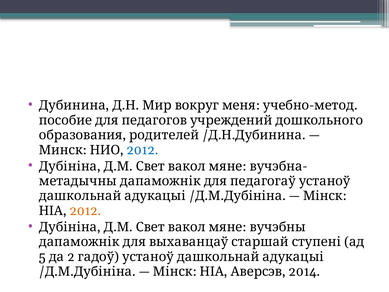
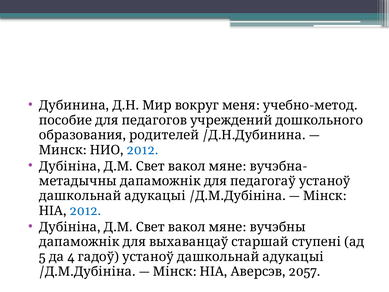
2012 at (85, 211) colour: orange -> blue
2: 2 -> 4
2014: 2014 -> 2057
